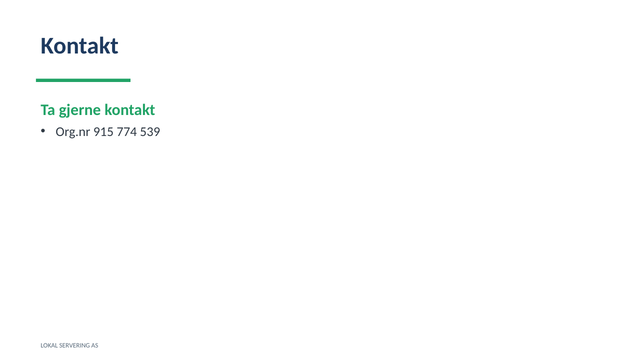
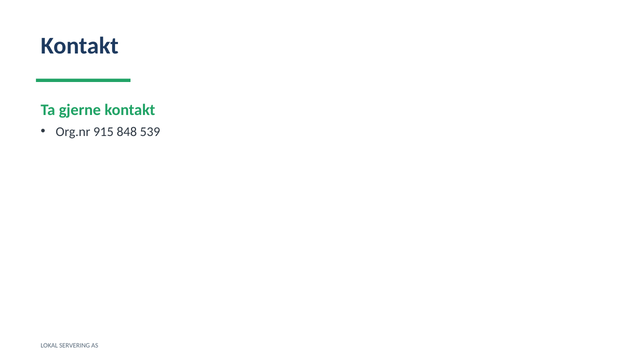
774: 774 -> 848
